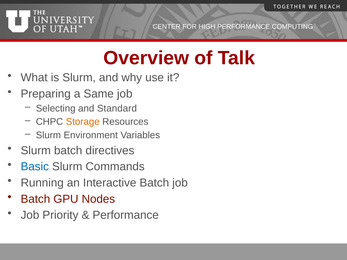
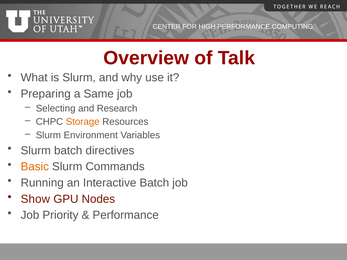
Standard: Standard -> Research
Basic colour: blue -> orange
Batch at (35, 199): Batch -> Show
